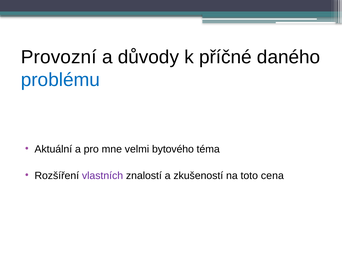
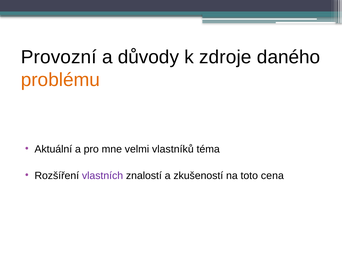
příčné: příčné -> zdroje
problému colour: blue -> orange
bytového: bytového -> vlastníků
